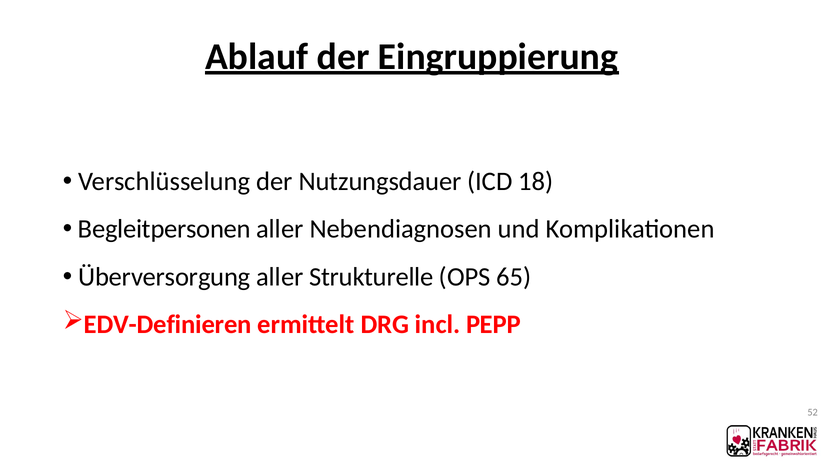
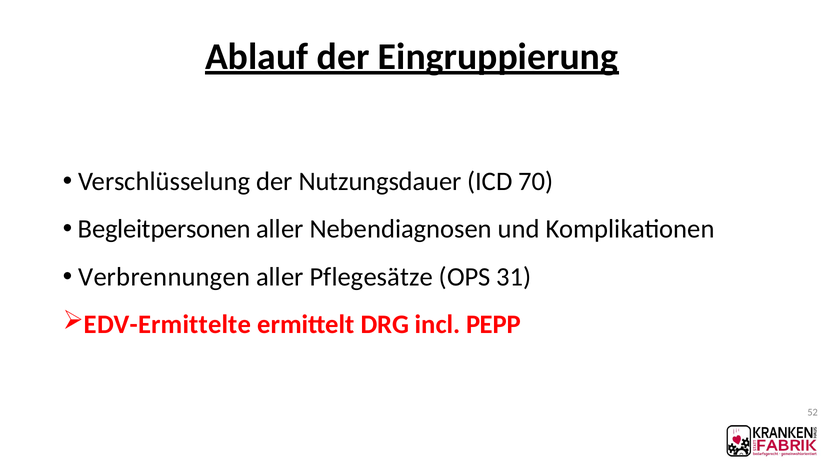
18: 18 -> 70
Überversorgung: Überversorgung -> Verbrennungen
Strukturelle: Strukturelle -> Pflegesätze
65: 65 -> 31
EDV-Definieren: EDV-Definieren -> EDV-Ermittelte
